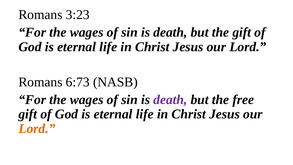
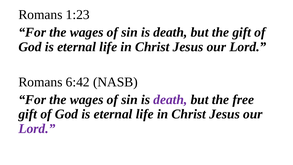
3:23: 3:23 -> 1:23
6:73: 6:73 -> 6:42
Lord at (37, 129) colour: orange -> purple
